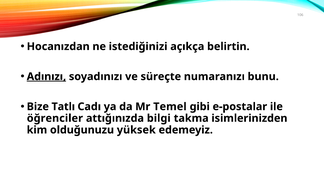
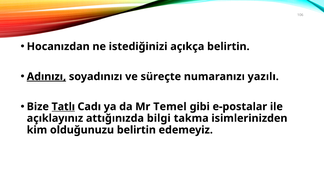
bunu: bunu -> yazılı
Tatlı underline: none -> present
öğrenciler: öğrenciler -> açıklayınız
olduğunuzu yüksek: yüksek -> belirtin
